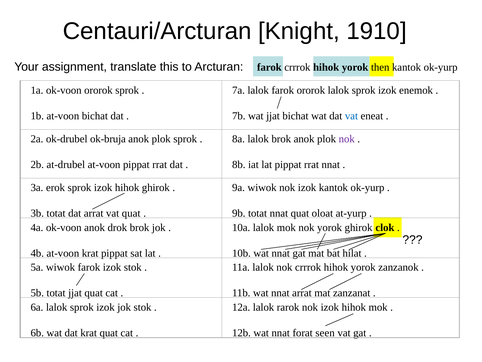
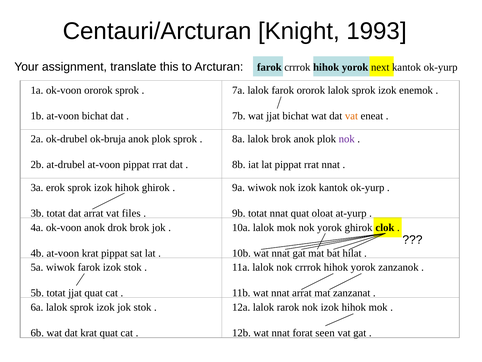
1910: 1910 -> 1993
then: then -> next
vat at (351, 116) colour: blue -> orange
vat quat: quat -> files
